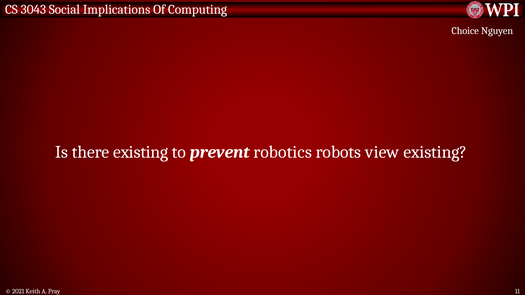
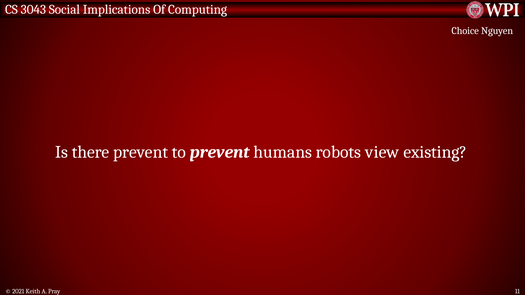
there existing: existing -> prevent
robotics: robotics -> humans
